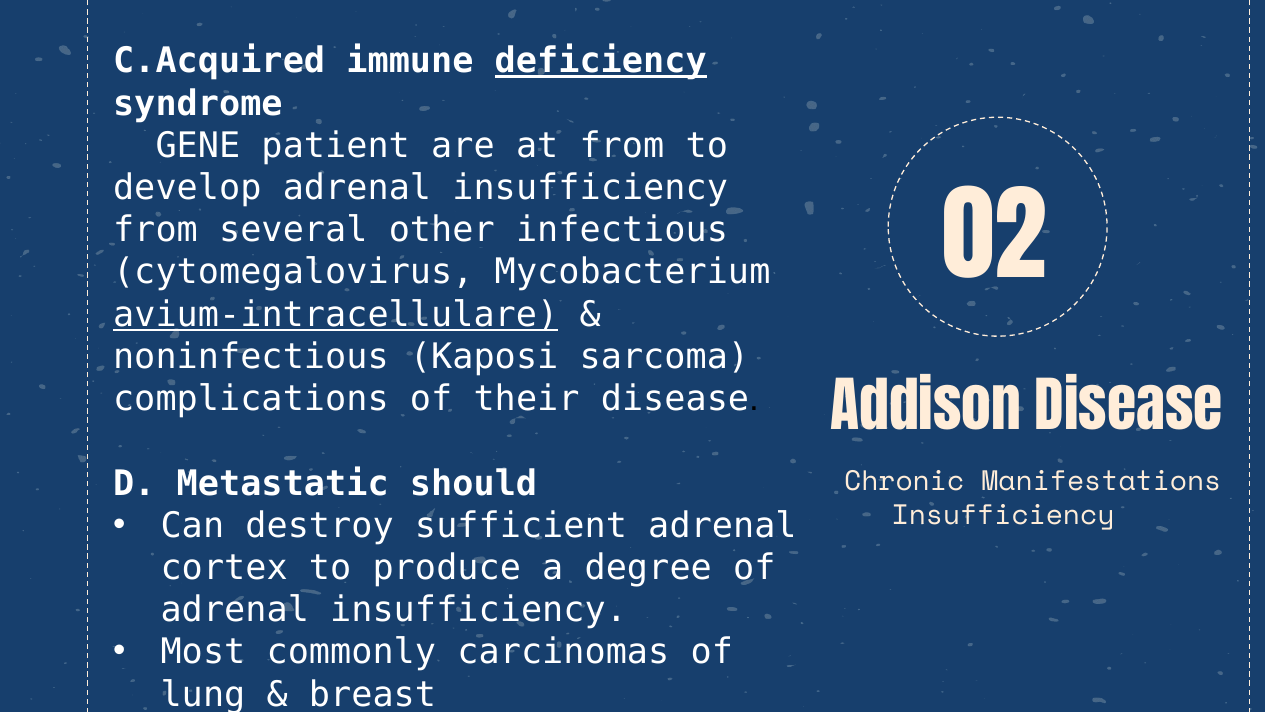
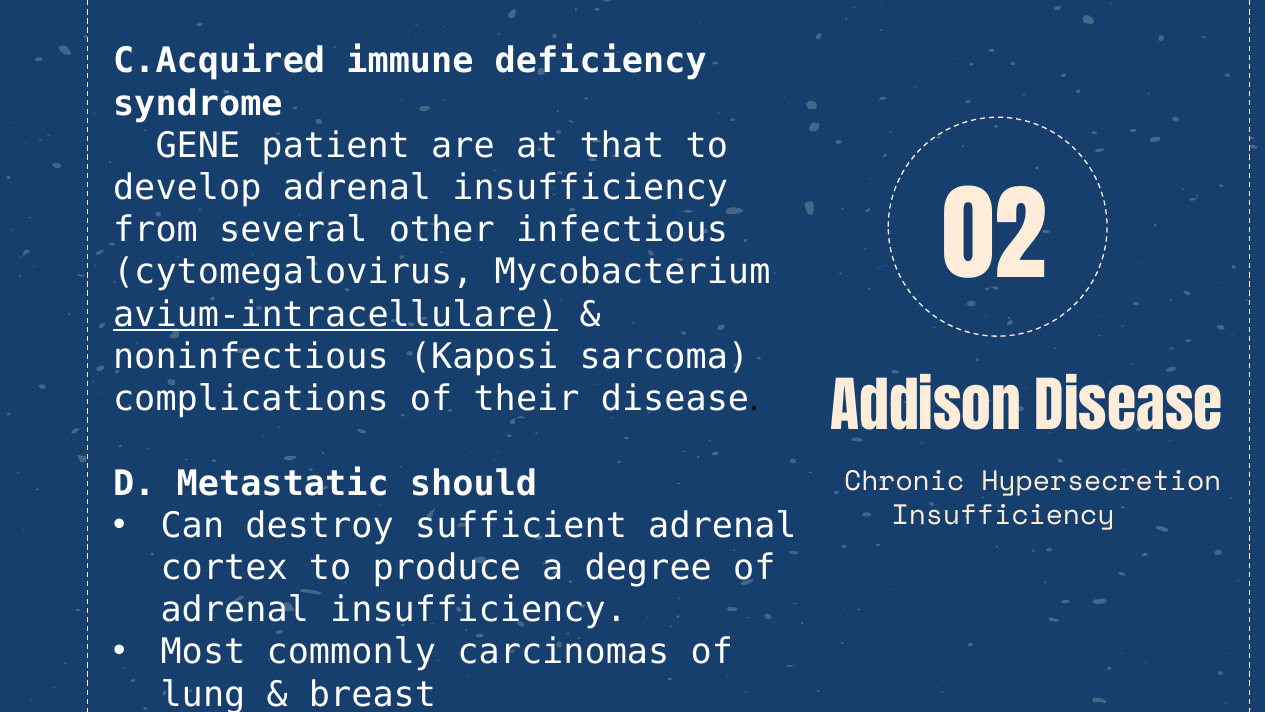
deficiency underline: present -> none
at from: from -> that
Manifestations: Manifestations -> Hypersecretion
